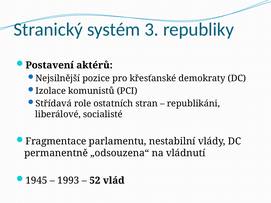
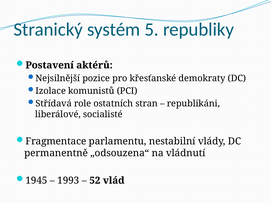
3: 3 -> 5
